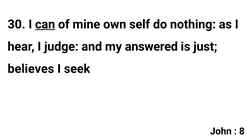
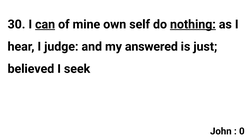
nothing underline: none -> present
believes: believes -> believed
8: 8 -> 0
